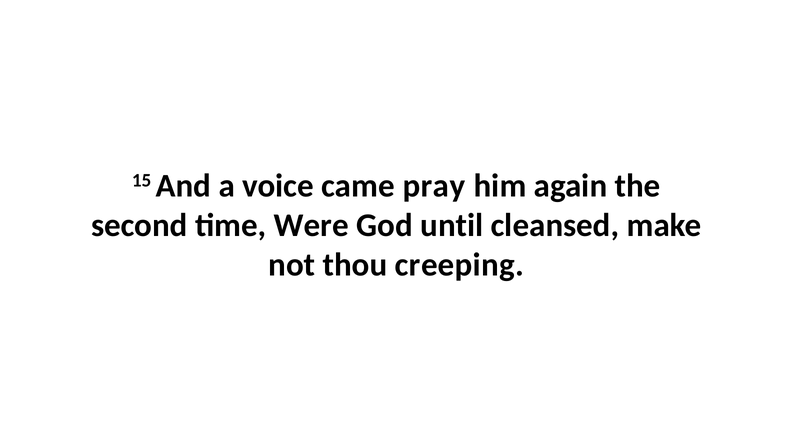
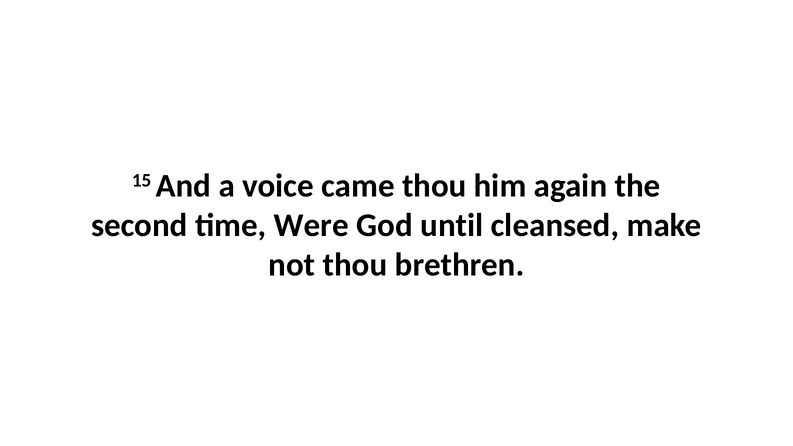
came pray: pray -> thou
creeping: creeping -> brethren
